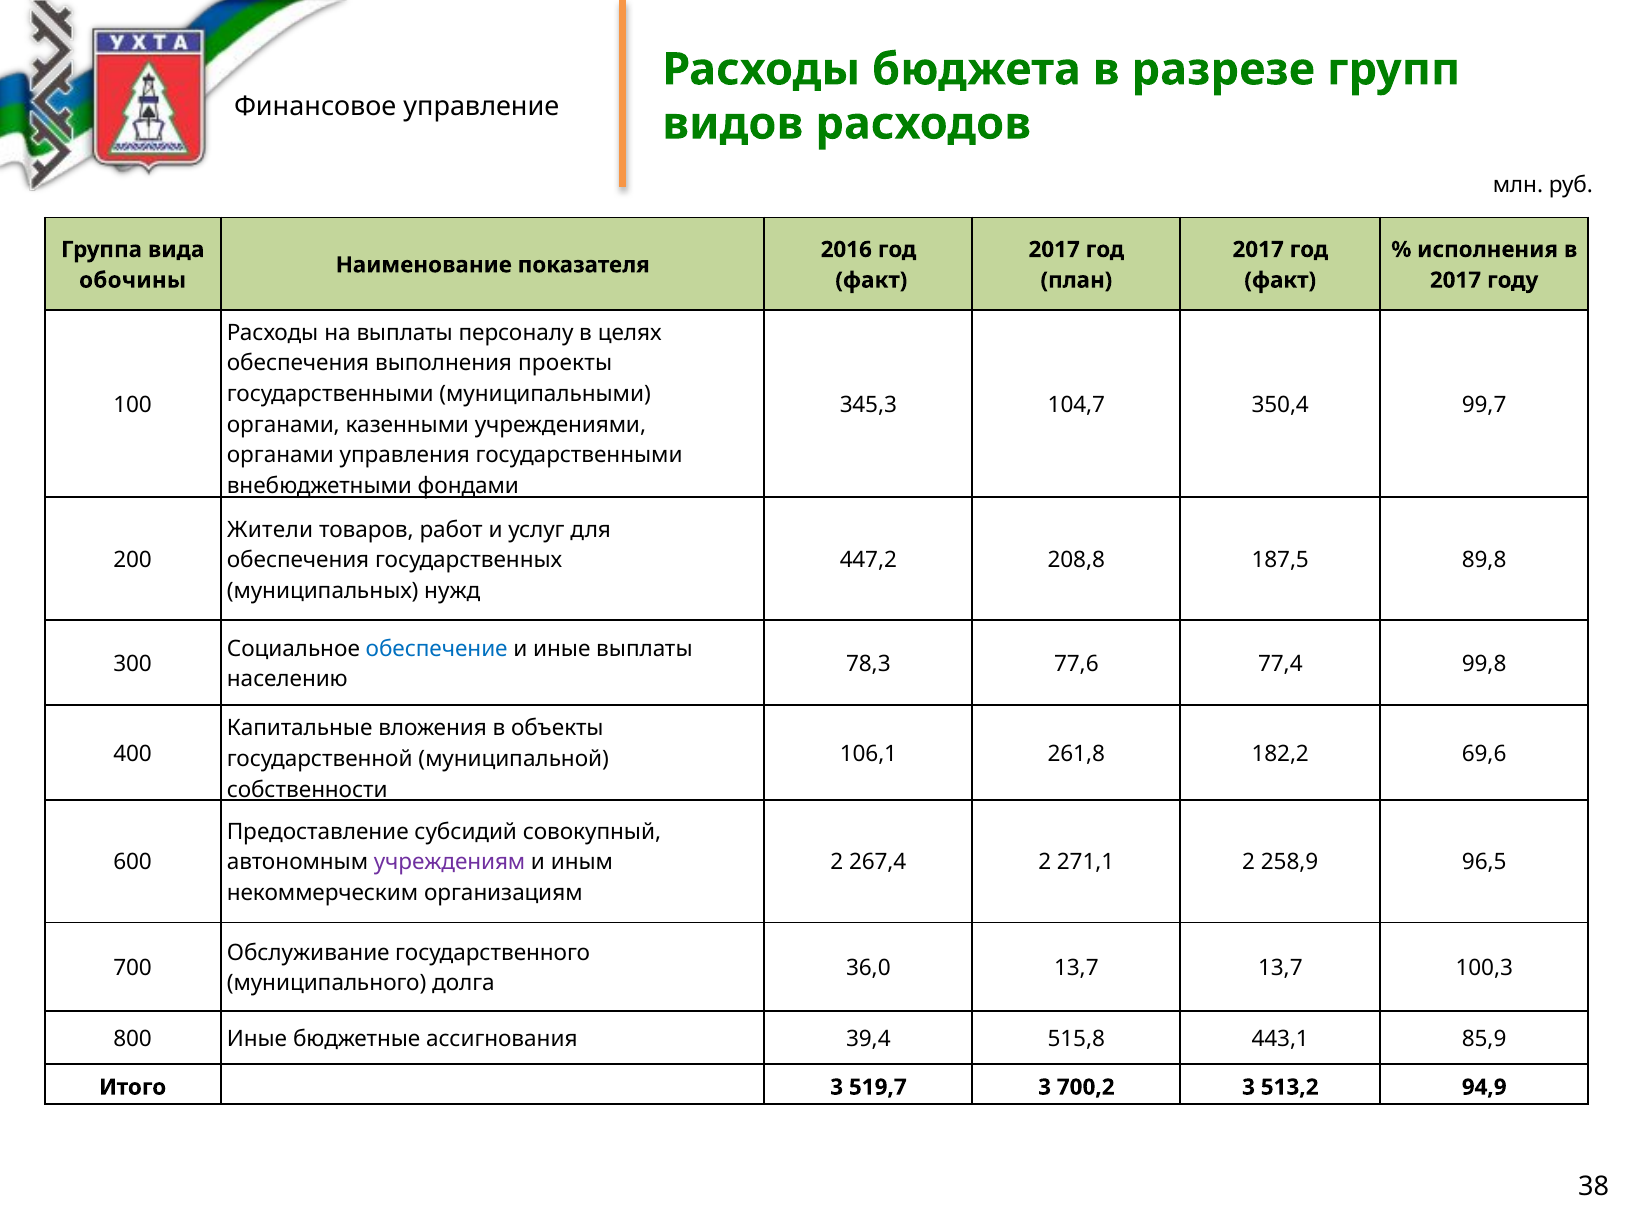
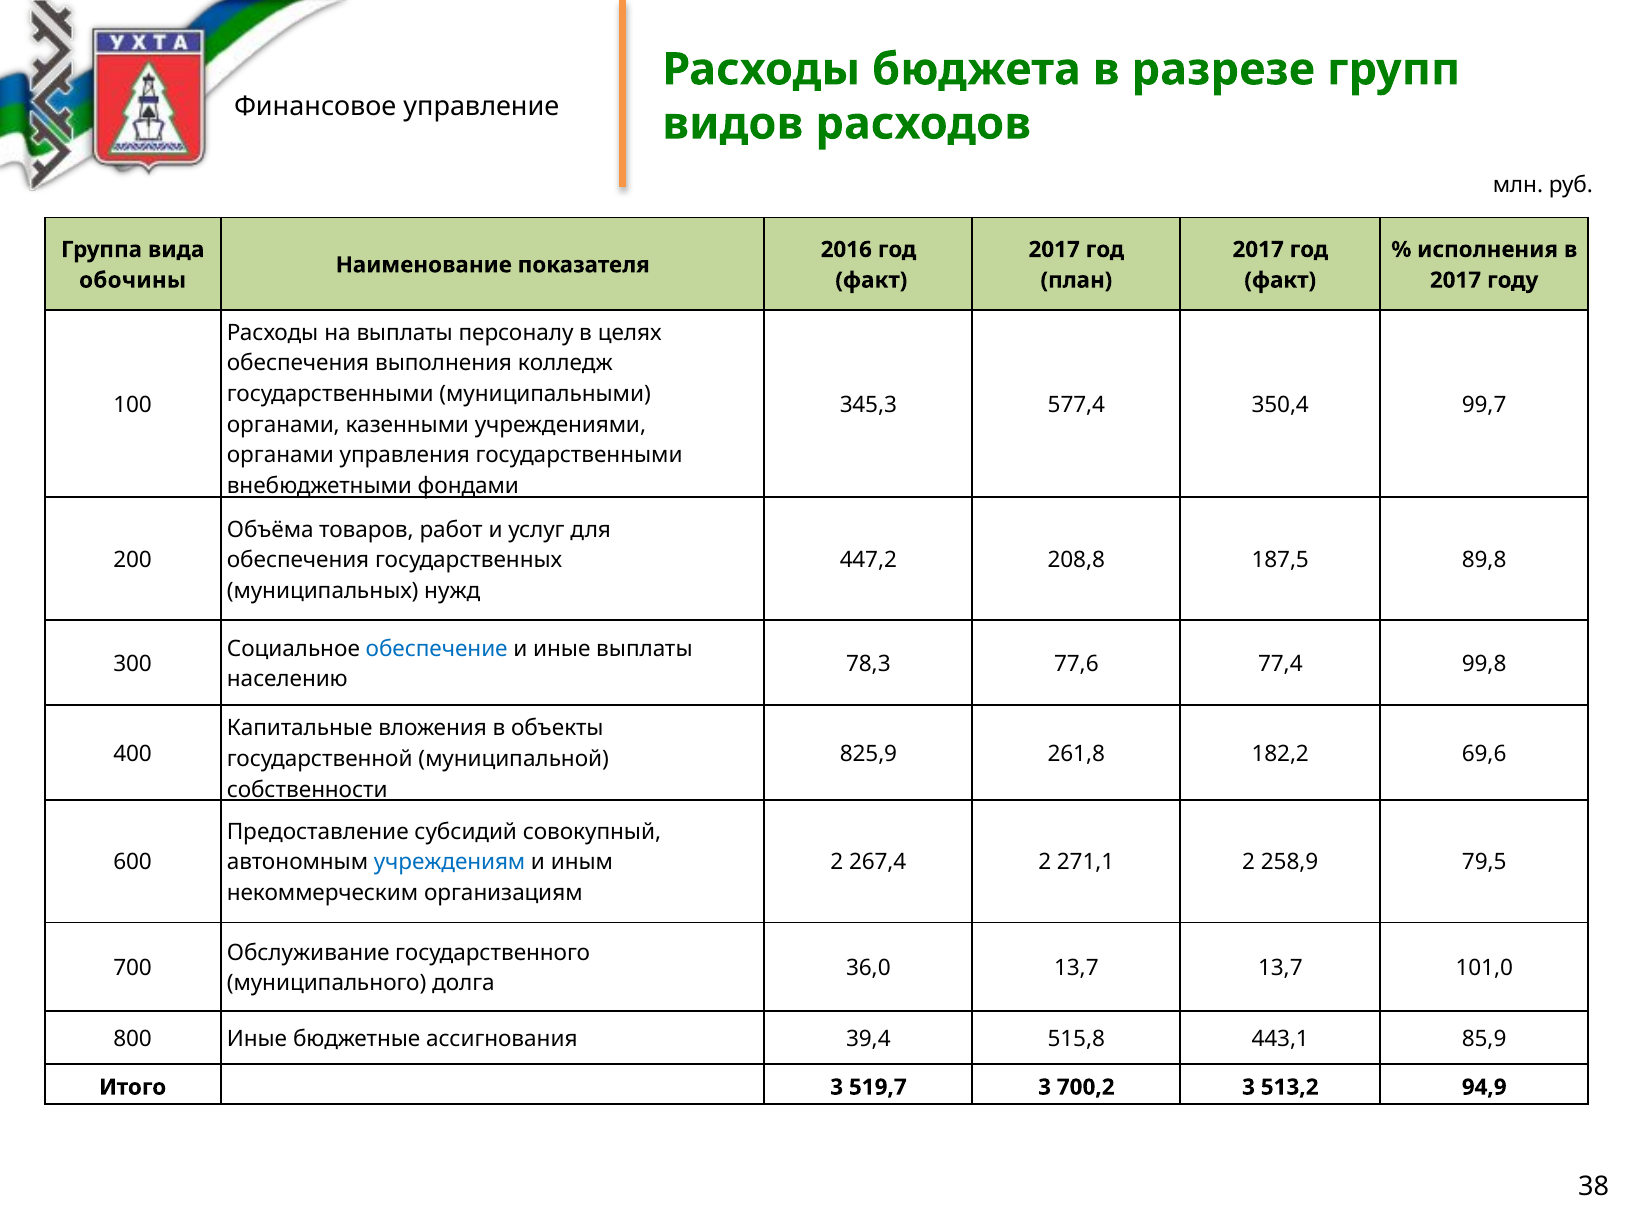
проекты: проекты -> колледж
104,7: 104,7 -> 577,4
Жители: Жители -> Объёма
106,1: 106,1 -> 825,9
учреждениям colour: purple -> blue
96,5: 96,5 -> 79,5
100,3: 100,3 -> 101,0
